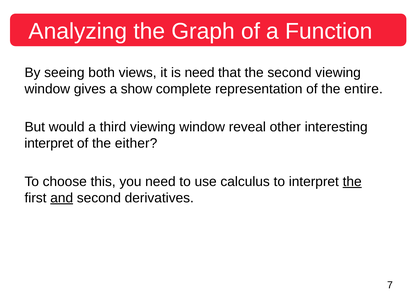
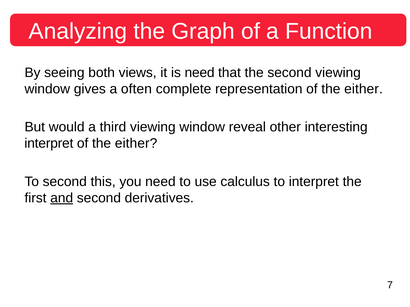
show: show -> often
representation of the entire: entire -> either
To choose: choose -> second
the at (352, 182) underline: present -> none
